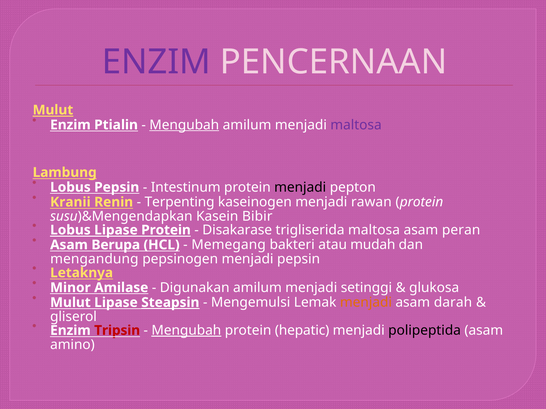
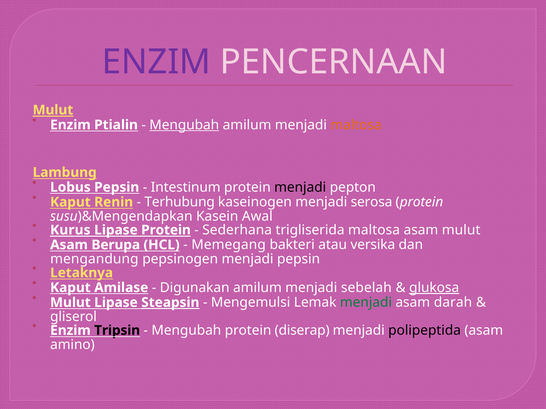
maltosa at (356, 125) colour: purple -> orange
Kranii at (70, 202): Kranii -> Kaput
Terpenting: Terpenting -> Terhubung
rawan: rawan -> serosa
Bibir: Bibir -> Awal
Lobus at (70, 230): Lobus -> Kurus
Disakarase: Disakarase -> Sederhana
asam peran: peran -> mulut
mudah: mudah -> versika
Minor at (70, 288): Minor -> Kaput
setinggi: setinggi -> sebelah
glukosa underline: none -> present
menjadi at (366, 303) colour: orange -> green
Tripsin colour: red -> black
Mengubah at (186, 331) underline: present -> none
hepatic: hepatic -> diserap
